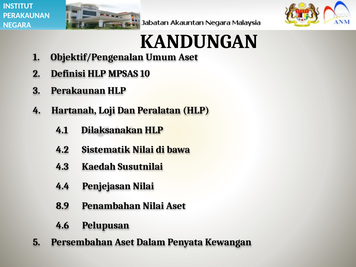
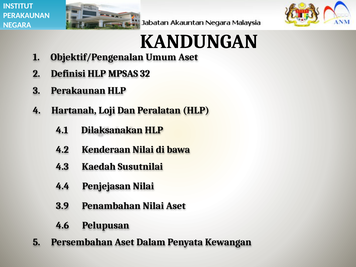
10: 10 -> 32
Sistematik: Sistematik -> Kenderaan
8.9: 8.9 -> 3.9
